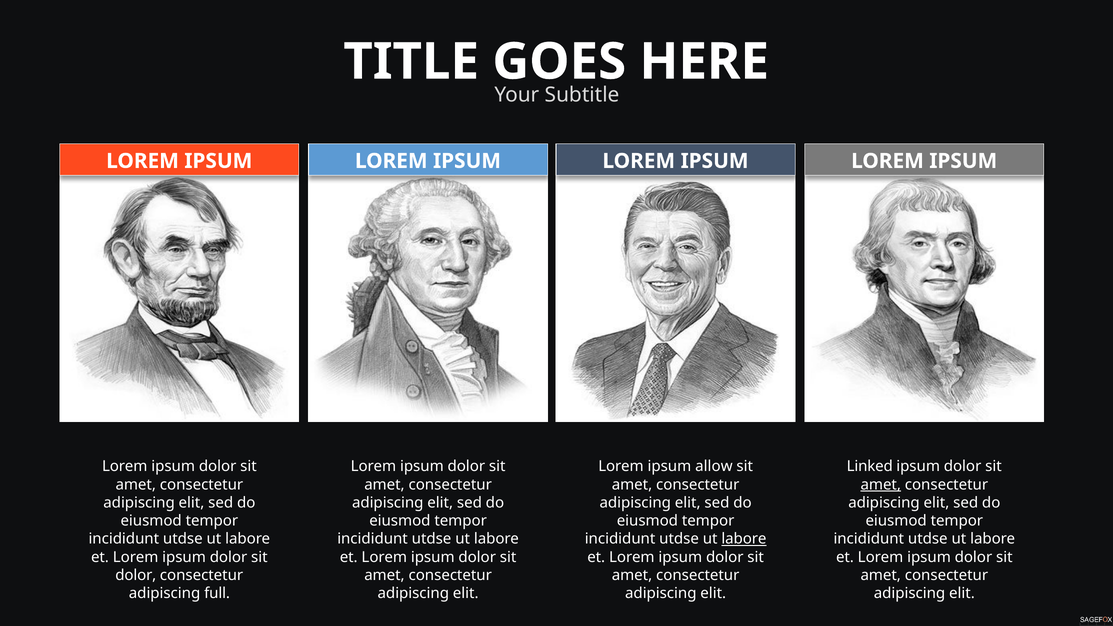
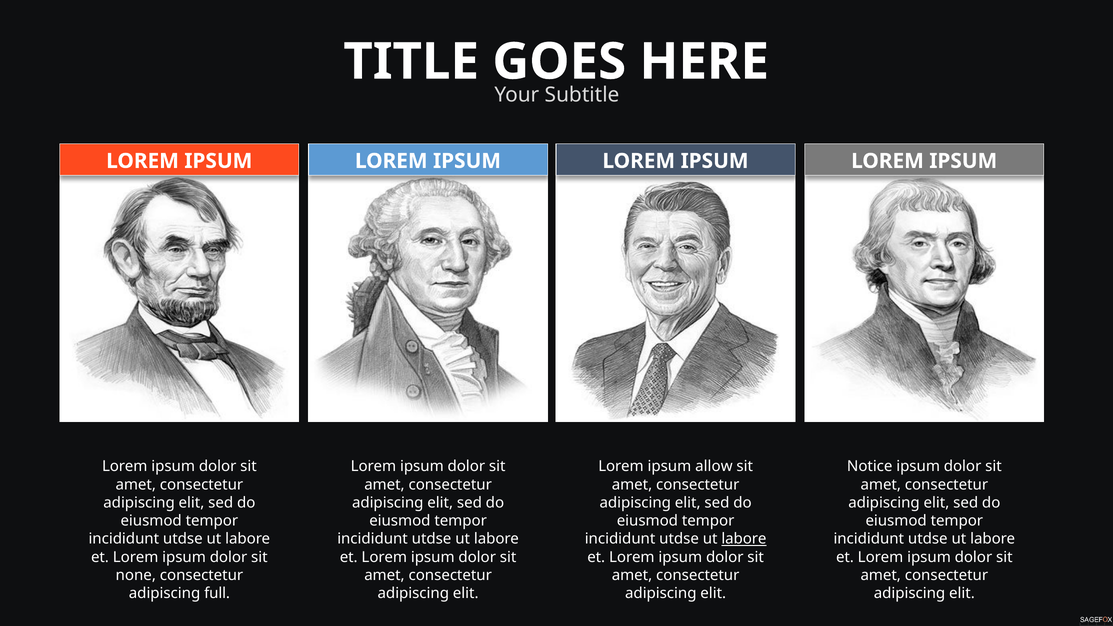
Linked: Linked -> Notice
amet at (881, 485) underline: present -> none
dolor at (136, 575): dolor -> none
